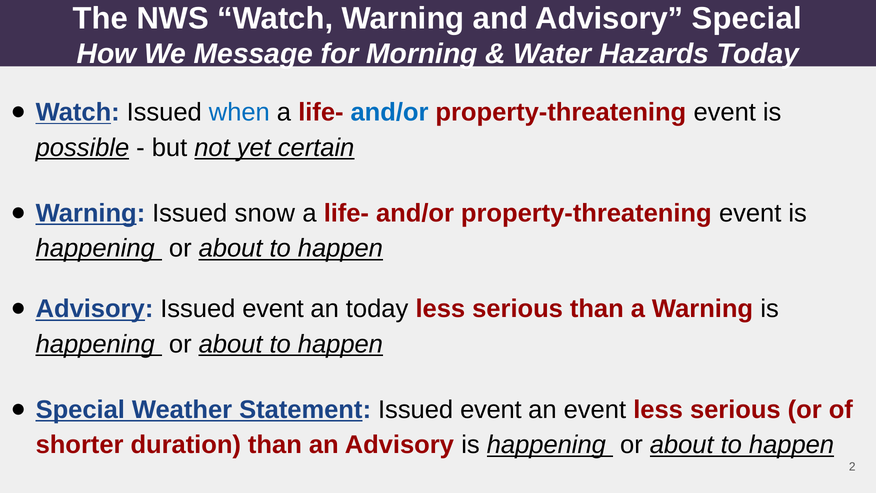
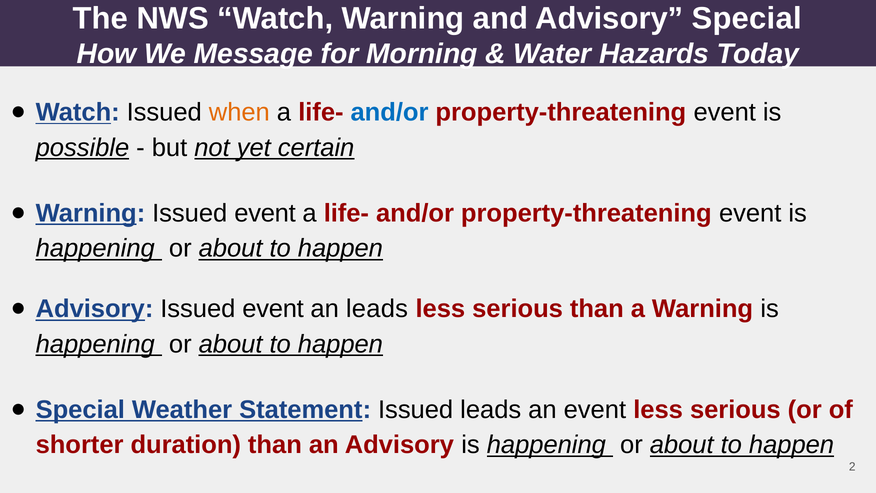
when colour: blue -> orange
Warning Issued snow: snow -> event
an today: today -> leads
Statement Issued event: event -> leads
